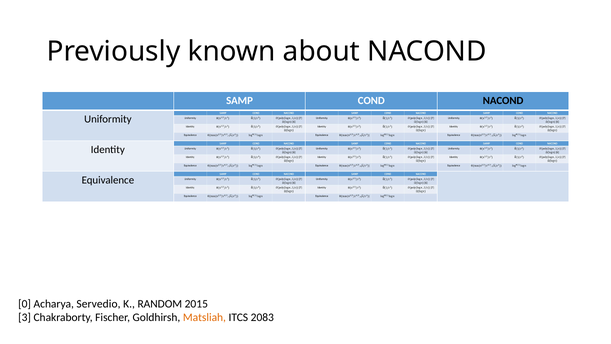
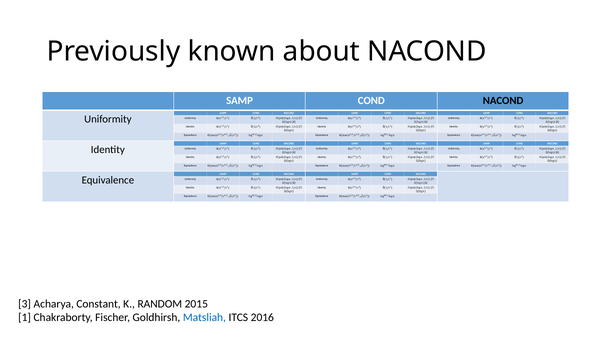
0: 0 -> 3
Servedio: Servedio -> Constant
3: 3 -> 1
Matsliah colour: orange -> blue
2083: 2083 -> 2016
